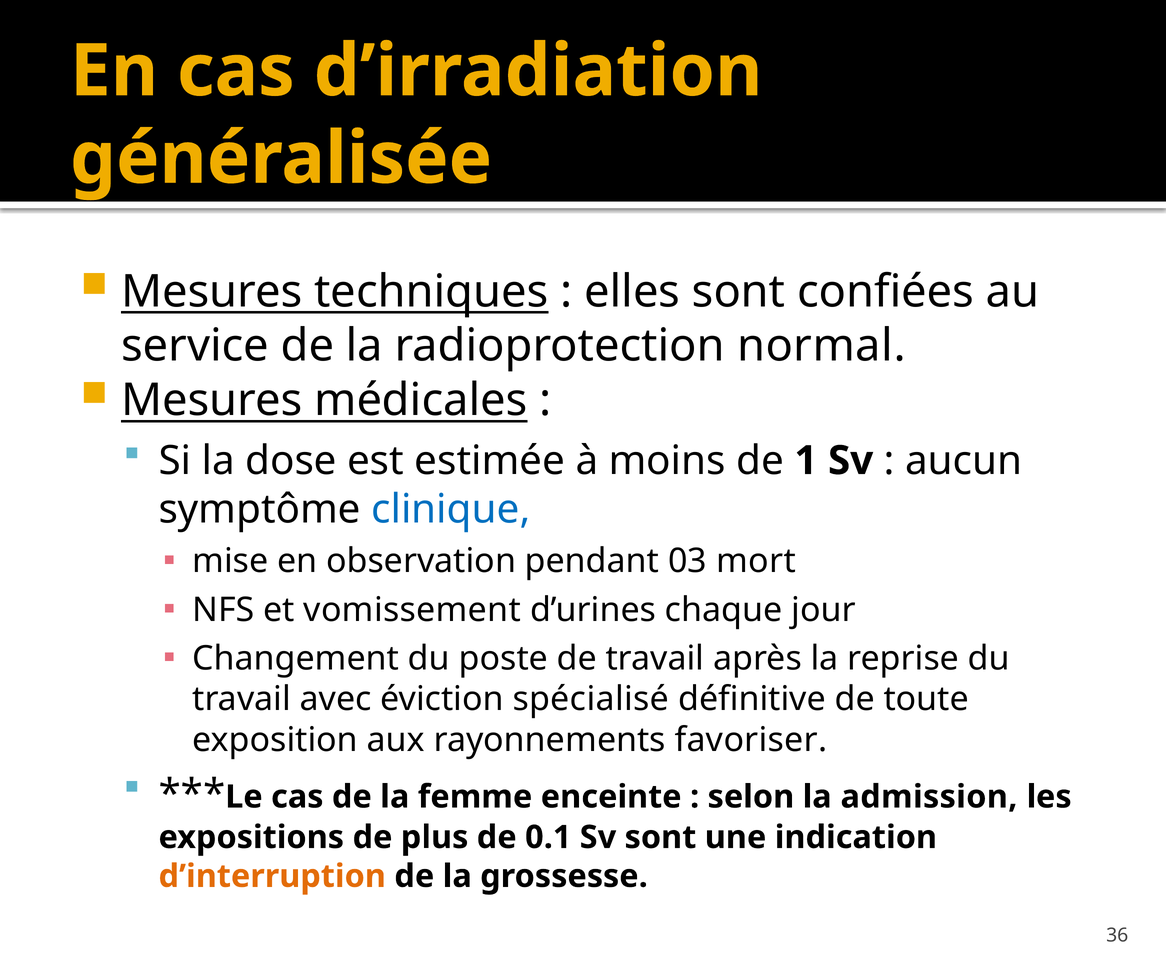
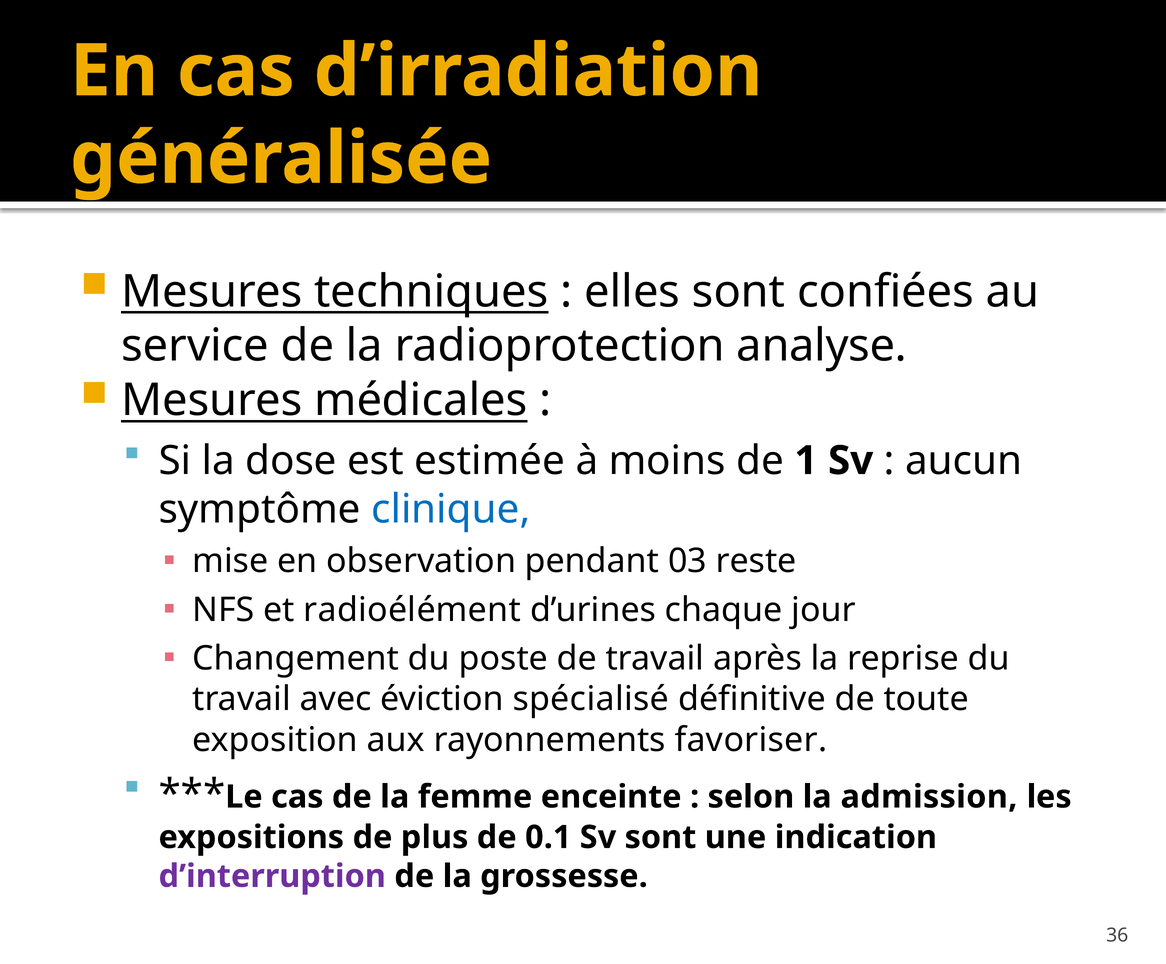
normal: normal -> analyse
mort: mort -> reste
vomissement: vomissement -> radioélément
d’interruption colour: orange -> purple
